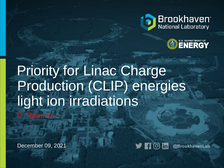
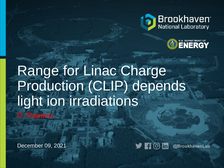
Priority: Priority -> Range
energies: energies -> depends
